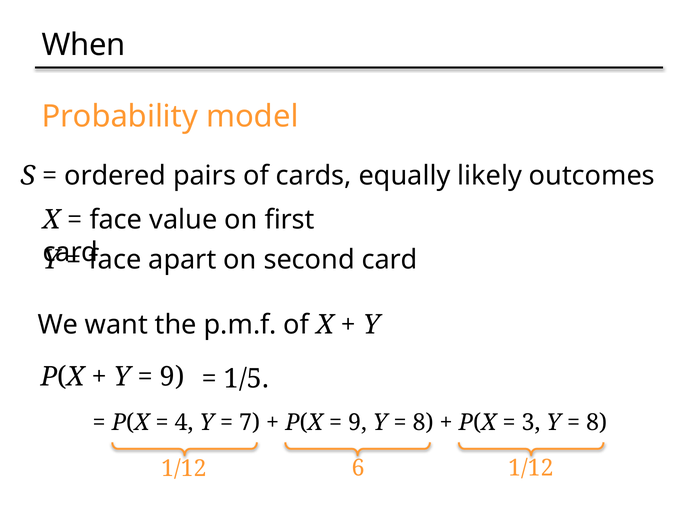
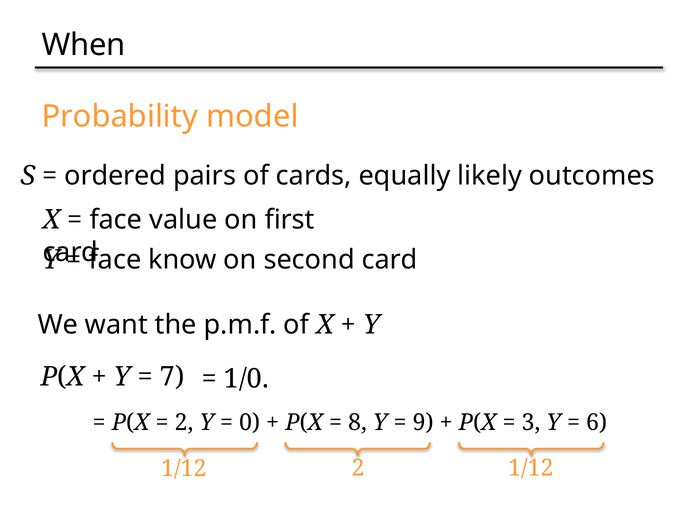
apart: apart -> know
9 at (172, 376): 9 -> 7
1/5: 1/5 -> 1/0
4 at (184, 422): 4 -> 2
7: 7 -> 0
9 at (358, 422): 9 -> 8
8 at (423, 422): 8 -> 9
8 at (597, 422): 8 -> 6
1/12 6: 6 -> 2
